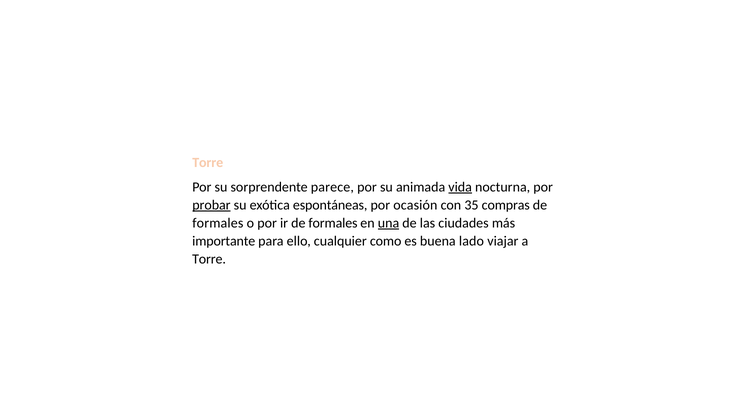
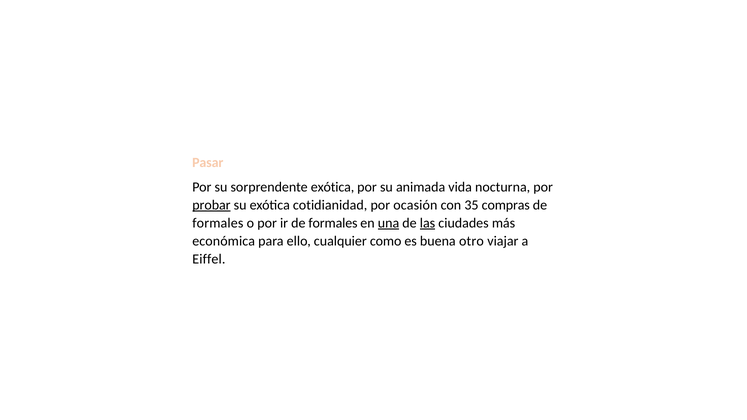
Torre at (208, 163): Torre -> Pasar
sorprendente parece: parece -> exótica
vida underline: present -> none
espontáneas: espontáneas -> cotidianidad
las underline: none -> present
importante: importante -> económica
lado: lado -> otro
Torre at (209, 259): Torre -> Eiffel
